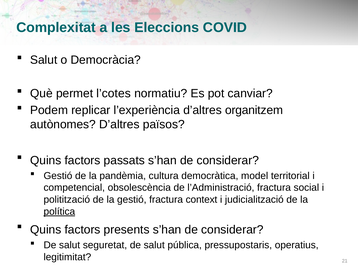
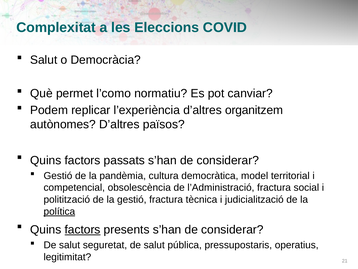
l’cotes: l’cotes -> l’como
context: context -> tècnica
factors at (83, 229) underline: none -> present
